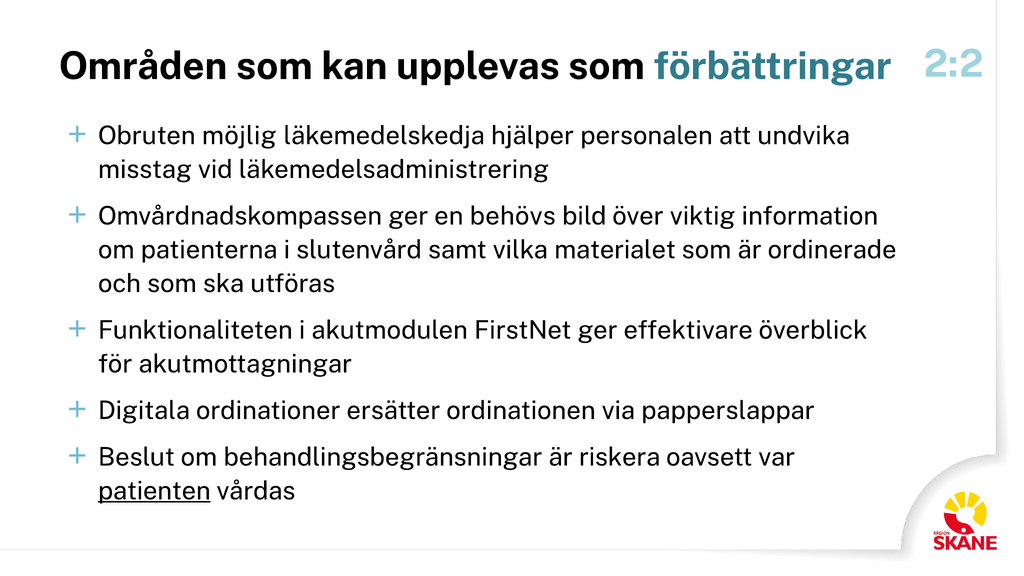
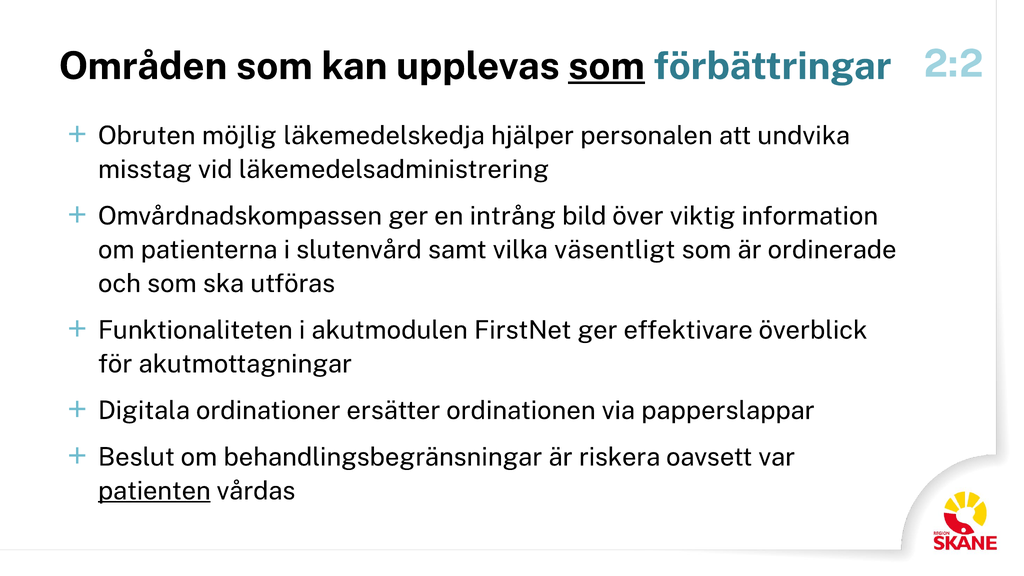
som at (606, 66) underline: none -> present
behövs: behövs -> intrång
materialet: materialet -> väsentligt
